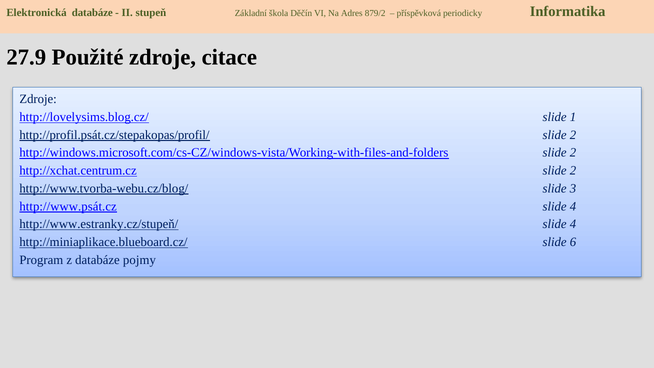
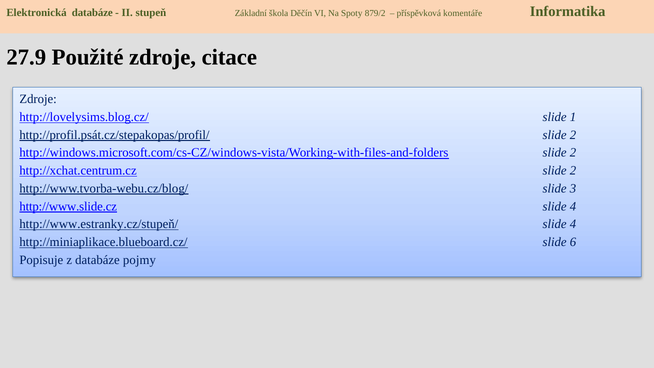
Adres: Adres -> Spoty
periodicky: periodicky -> komentáře
http://www.psát.cz: http://www.psát.cz -> http://www.slide.cz
Program: Program -> Popisuje
